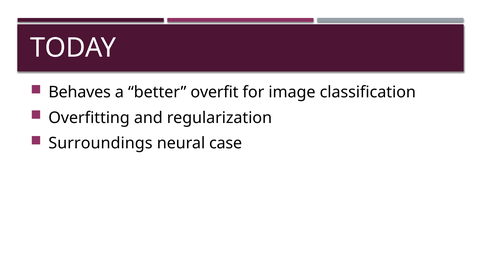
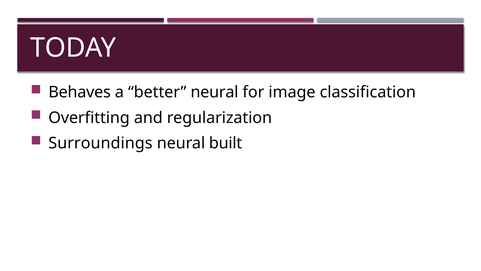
better overfit: overfit -> neural
case: case -> built
